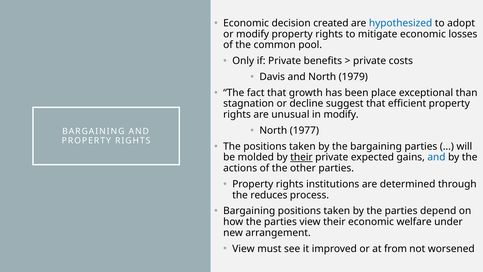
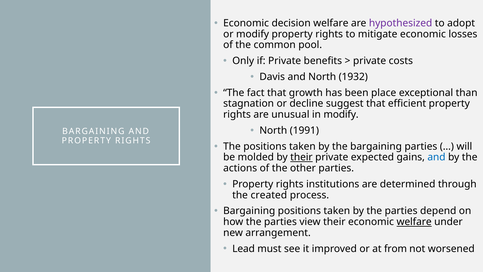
decision created: created -> welfare
hypothesized colour: blue -> purple
1979: 1979 -> 1932
1977: 1977 -> 1991
reduces: reduces -> created
welfare at (414, 222) underline: none -> present
View at (243, 248): View -> Lead
